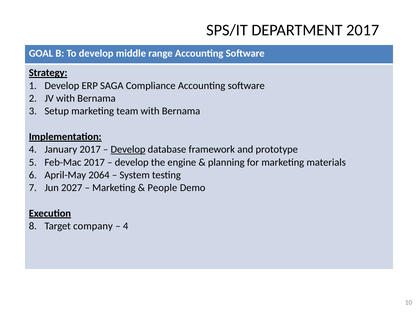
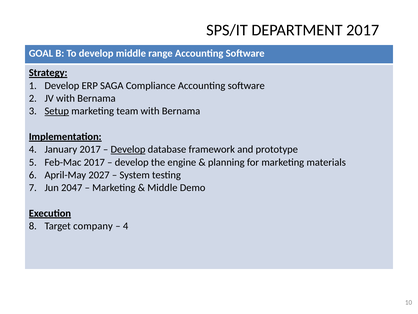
Setup underline: none -> present
2064: 2064 -> 2027
2027: 2027 -> 2047
People at (162, 187): People -> Middle
